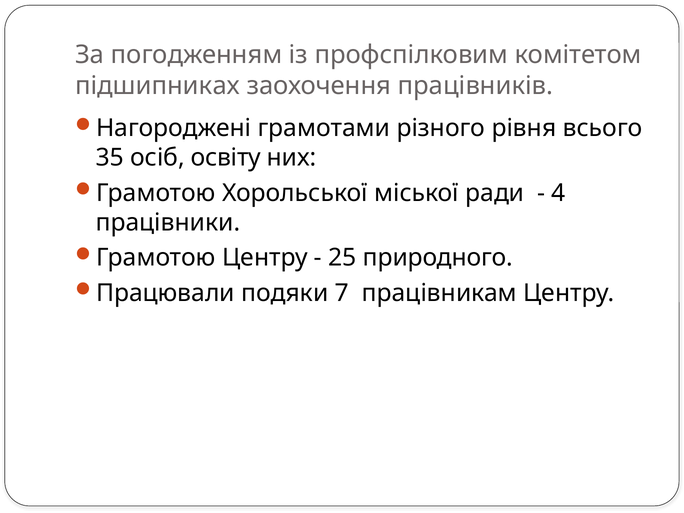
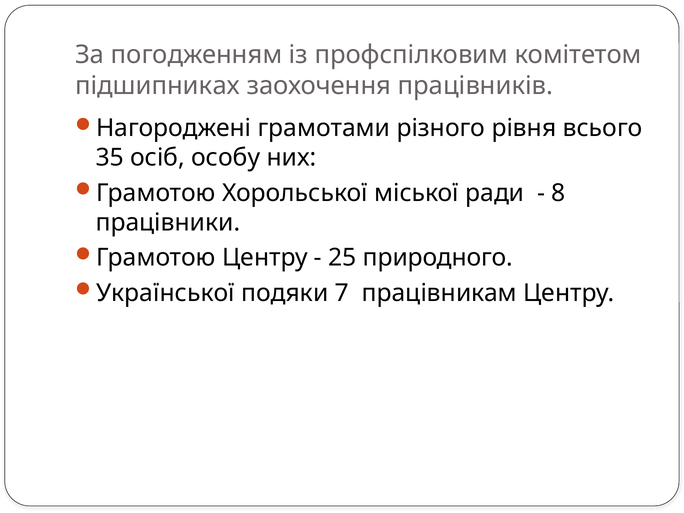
освіту: освіту -> особу
4: 4 -> 8
Працювали: Працювали -> Української
